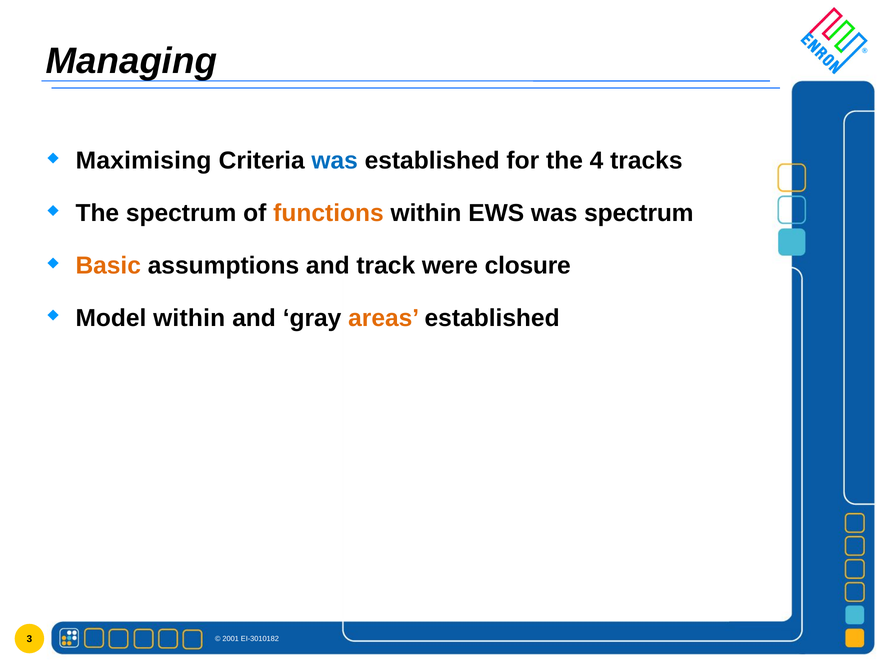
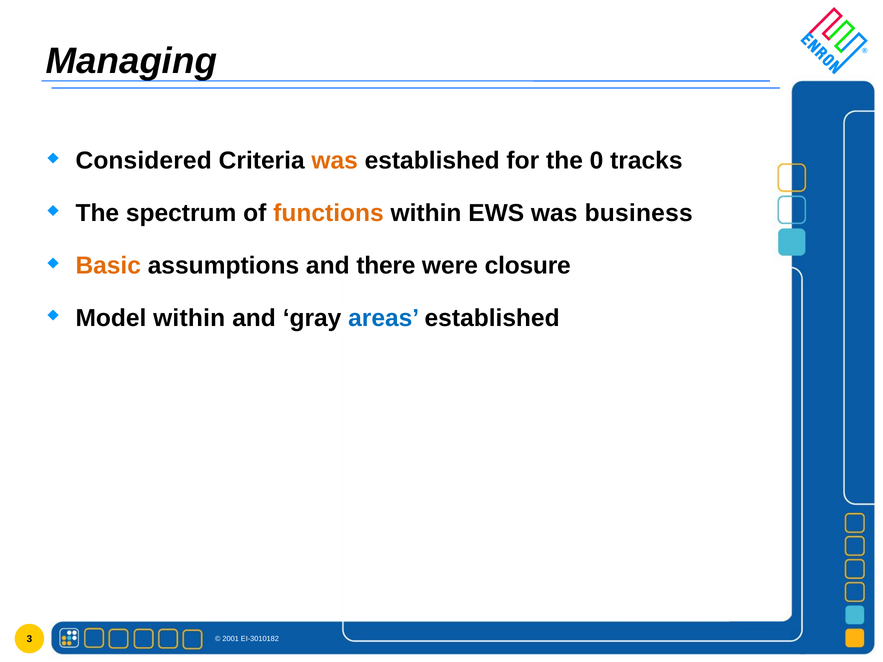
Maximising: Maximising -> Considered
was at (335, 161) colour: blue -> orange
4: 4 -> 0
was spectrum: spectrum -> business
track: track -> there
areas colour: orange -> blue
